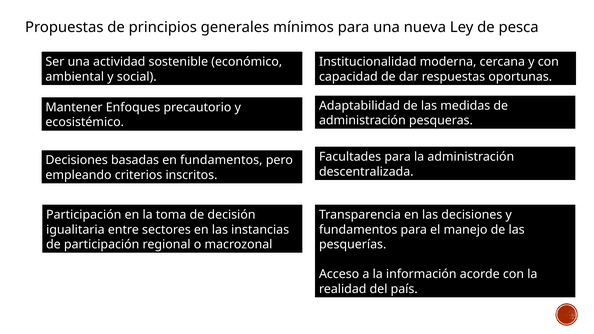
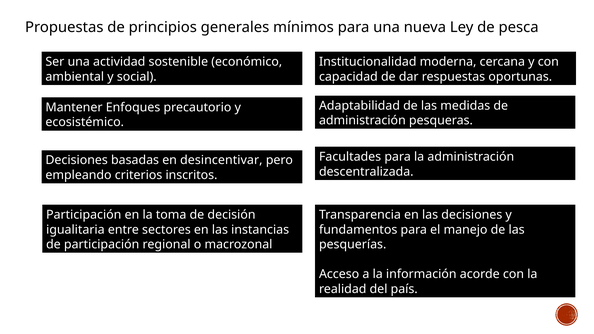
en fundamentos: fundamentos -> desincentivar
